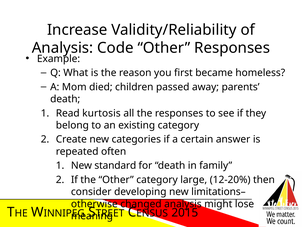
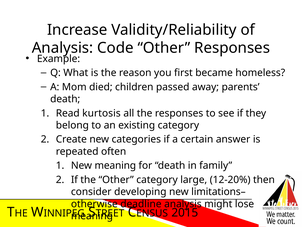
New standard: standard -> meaning
changed: changed -> deadline
